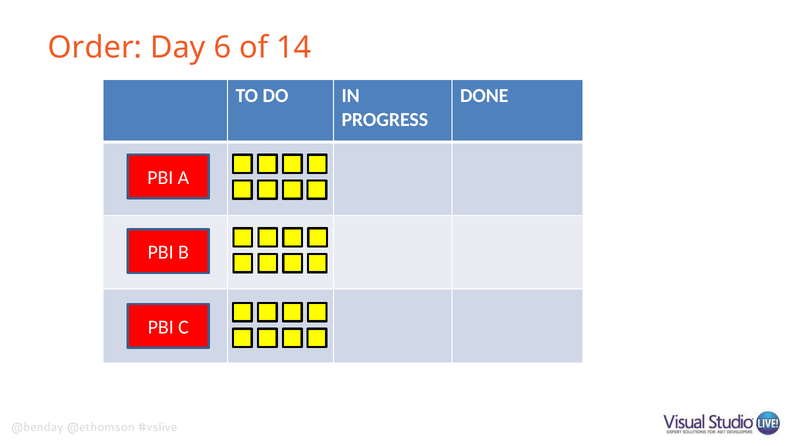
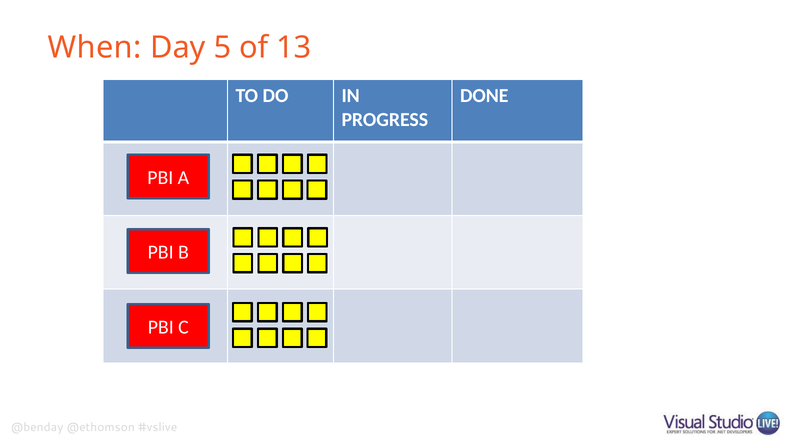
Order: Order -> When
6: 6 -> 5
14: 14 -> 13
